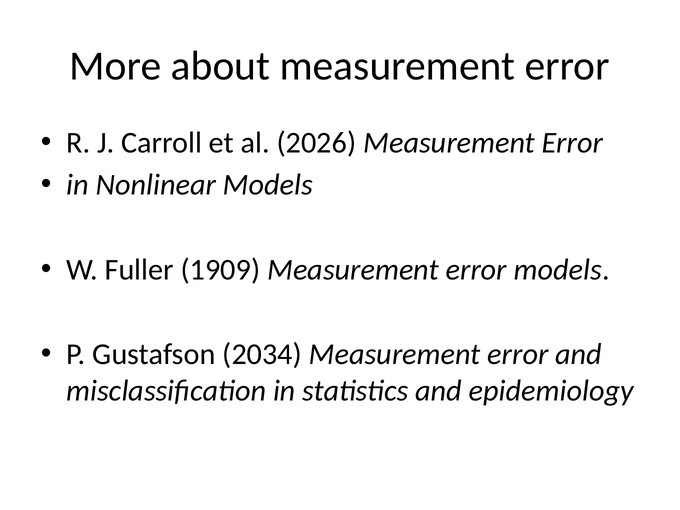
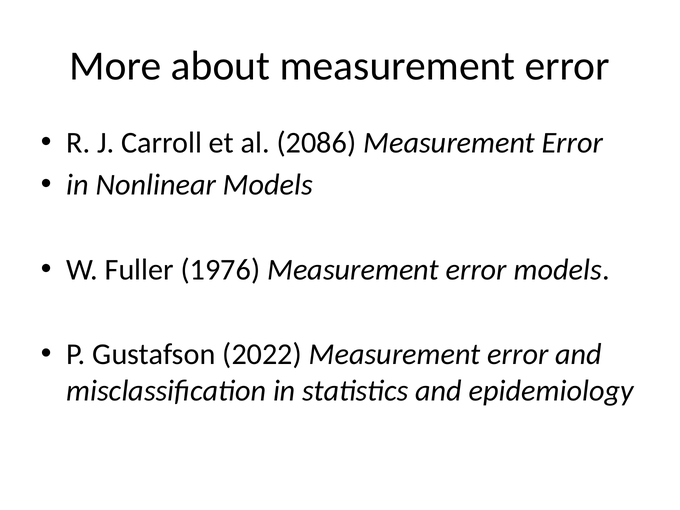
2026: 2026 -> 2086
1909: 1909 -> 1976
2034: 2034 -> 2022
